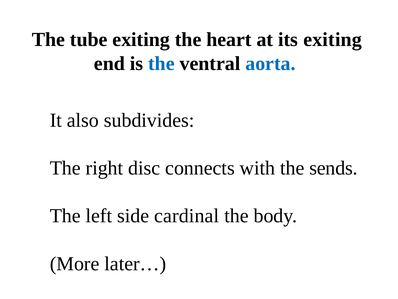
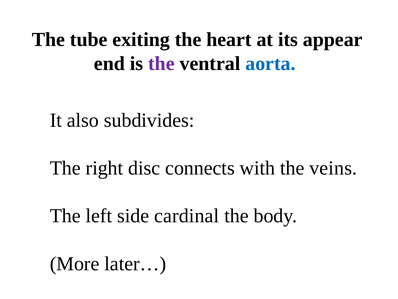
its exiting: exiting -> appear
the at (161, 63) colour: blue -> purple
sends: sends -> veins
